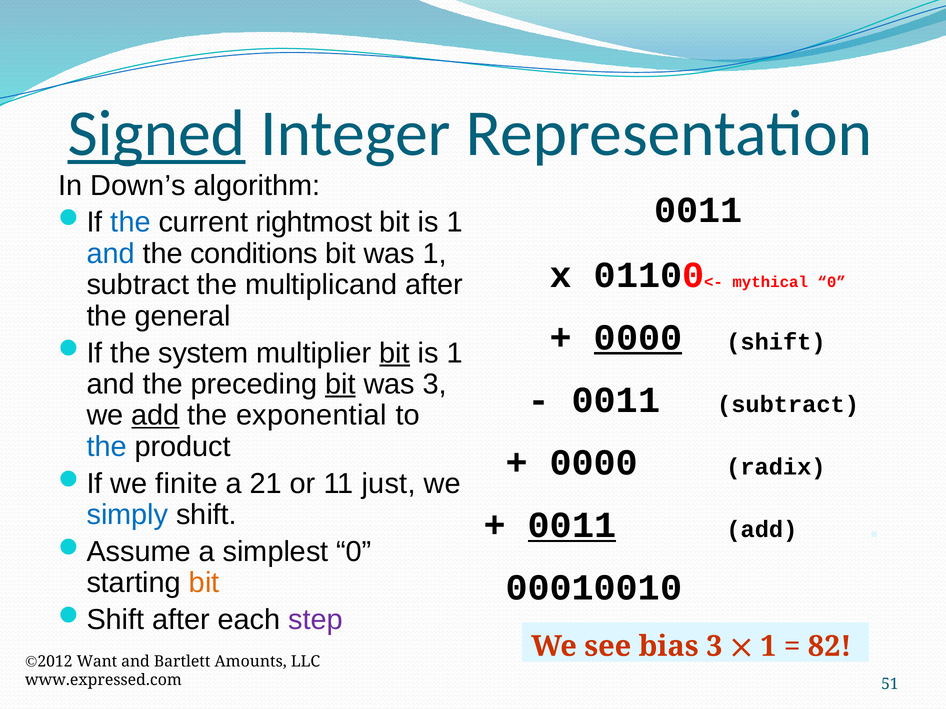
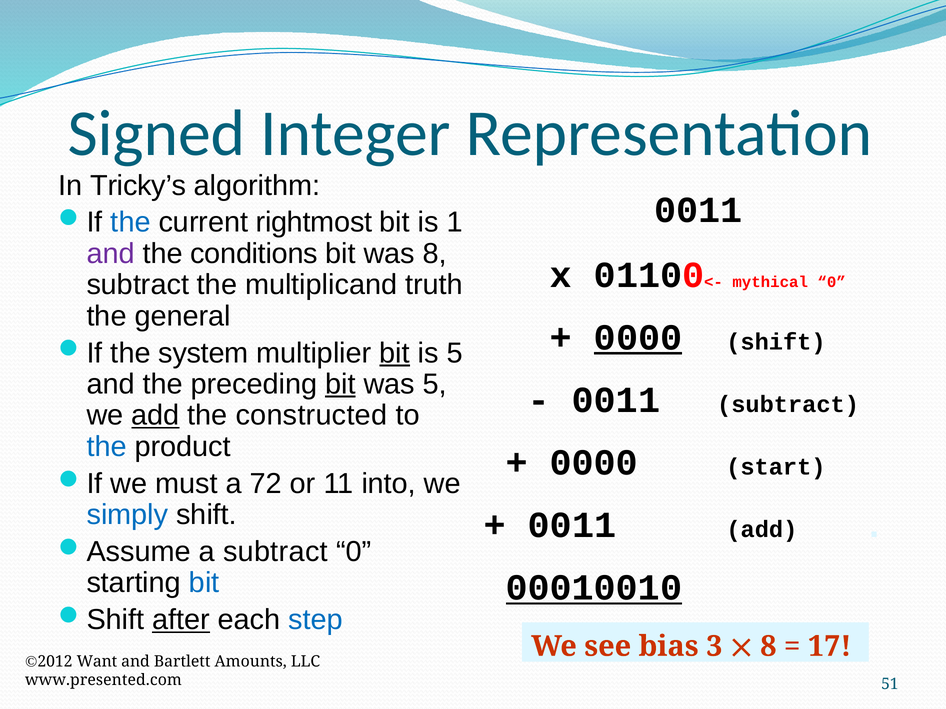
Signed underline: present -> none
Down’s: Down’s -> Tricky’s
and at (111, 254) colour: blue -> purple
was 1: 1 -> 8
multiplicand after: after -> truth
1 at (455, 353): 1 -> 5
was 3: 3 -> 5
exponential: exponential -> constructed
radix: radix -> start
finite: finite -> must
21: 21 -> 72
just: just -> into
0011 at (572, 525) underline: present -> none
a simplest: simplest -> subtract
bit at (204, 583) colour: orange -> blue
00010010 underline: none -> present
after at (181, 620) underline: none -> present
step colour: purple -> blue
1 at (768, 647): 1 -> 8
82: 82 -> 17
www.expressed.com: www.expressed.com -> www.presented.com
